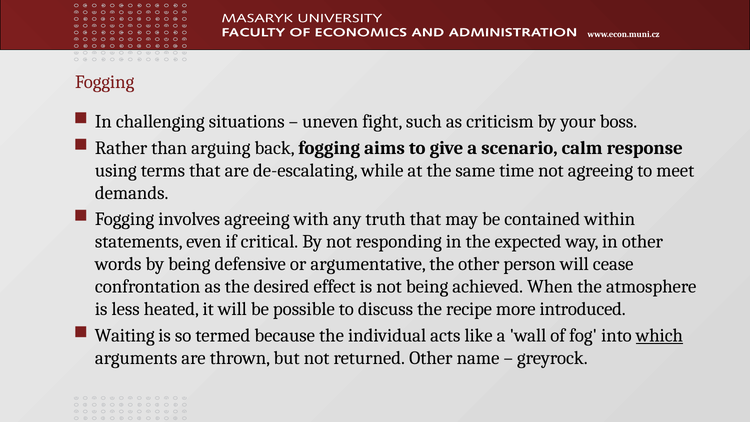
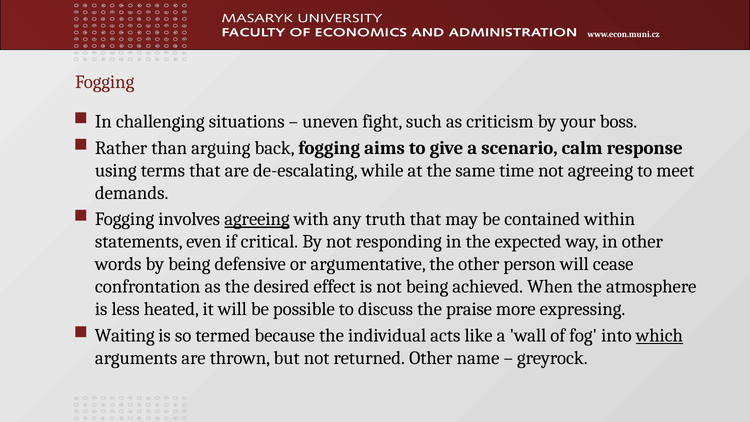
agreeing at (257, 219) underline: none -> present
recipe: recipe -> praise
introduced: introduced -> expressing
